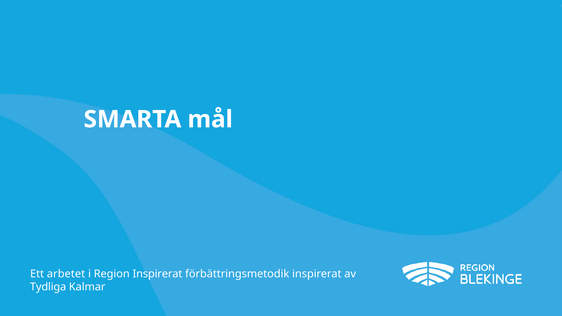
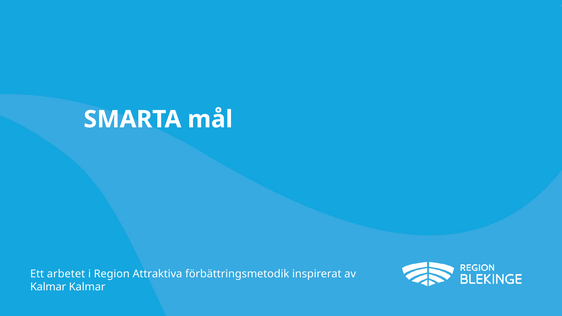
Region Inspirerat: Inspirerat -> Attraktiva
Tydliga at (48, 287): Tydliga -> Kalmar
